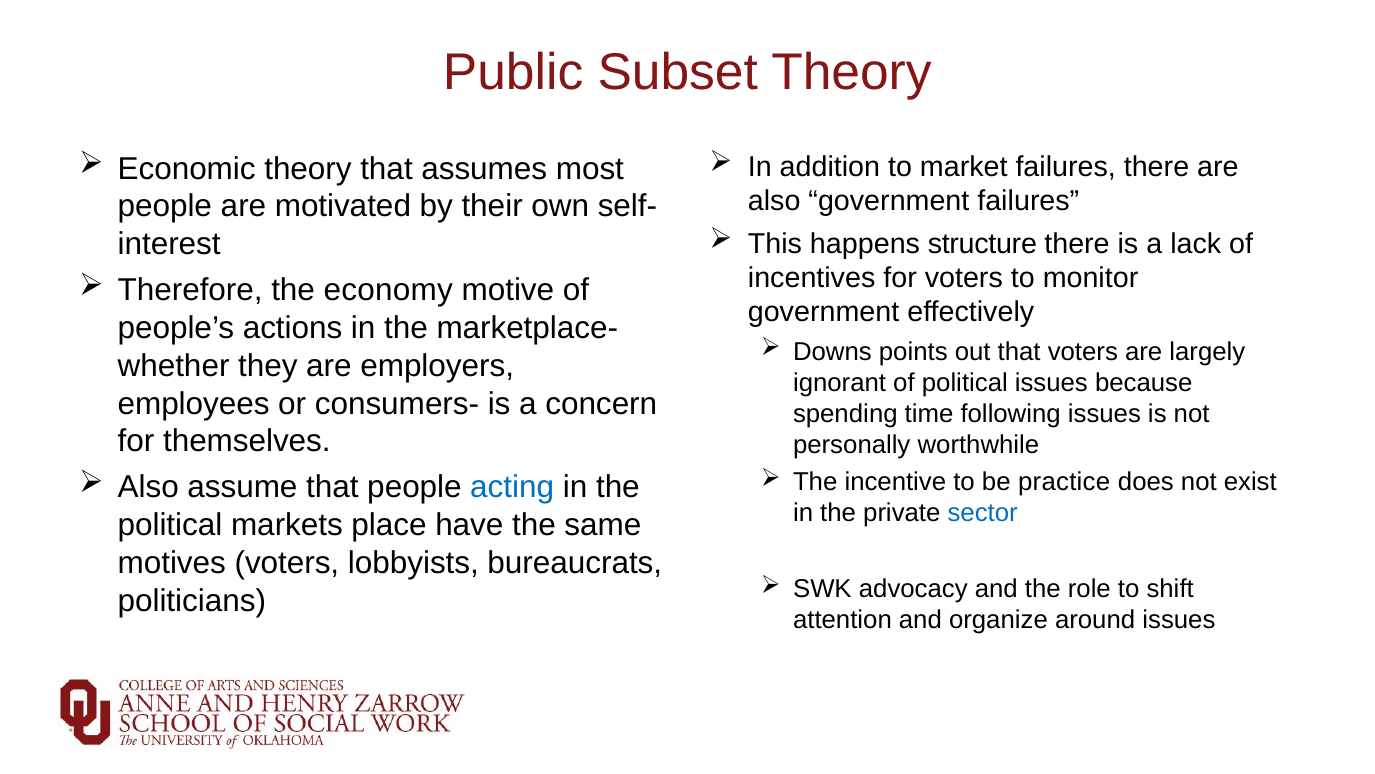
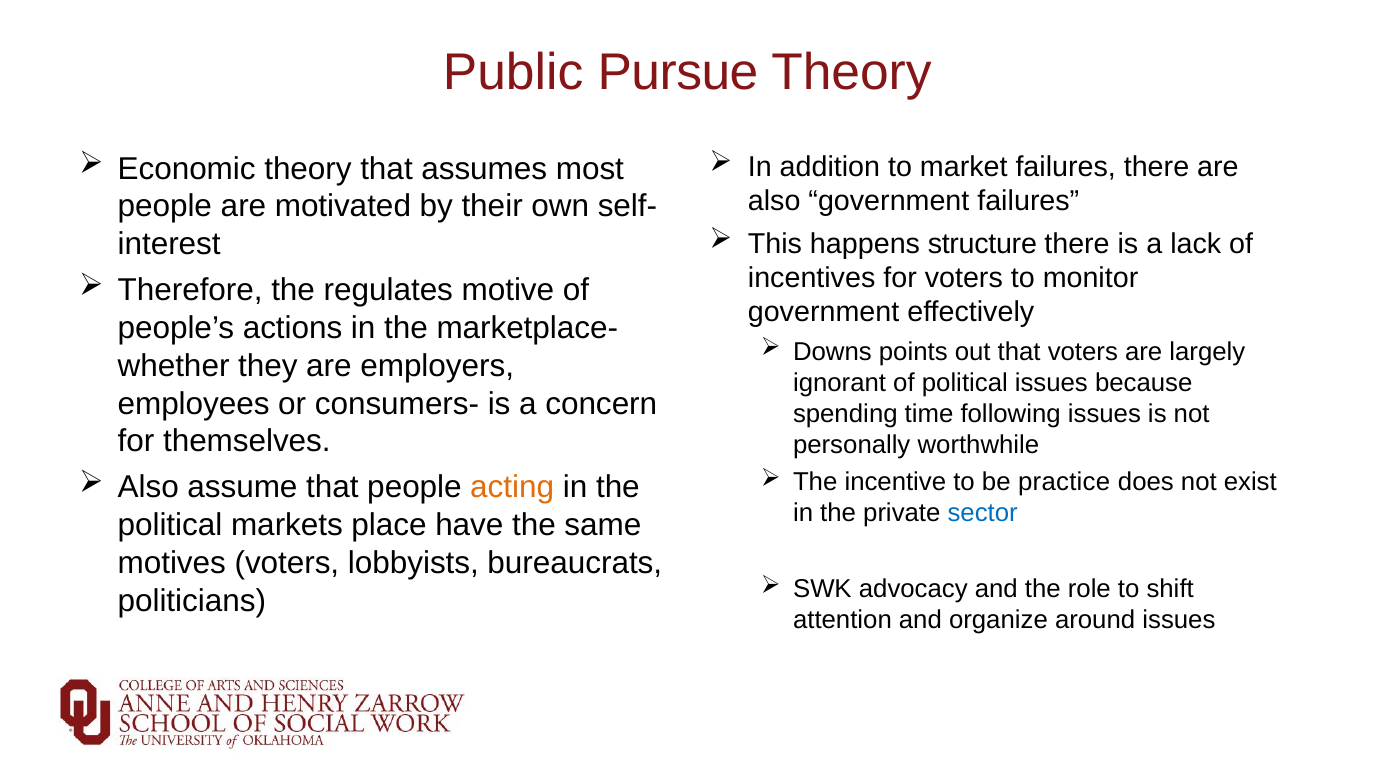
Subset: Subset -> Pursue
economy: economy -> regulates
acting colour: blue -> orange
